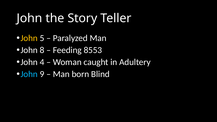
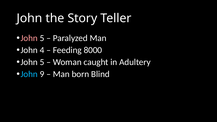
John at (29, 38) colour: yellow -> pink
8: 8 -> 4
8553: 8553 -> 8000
4 at (42, 62): 4 -> 5
